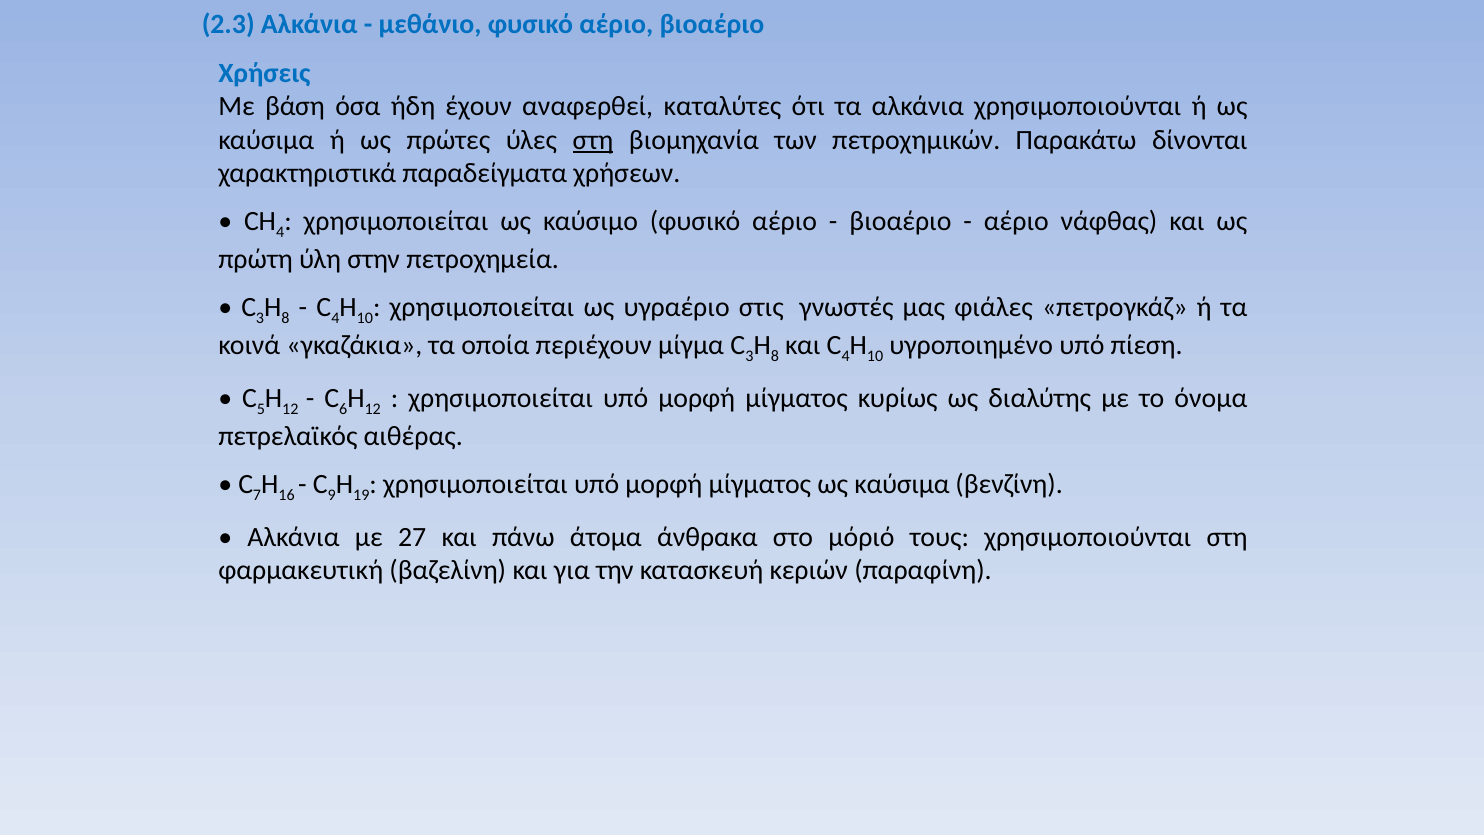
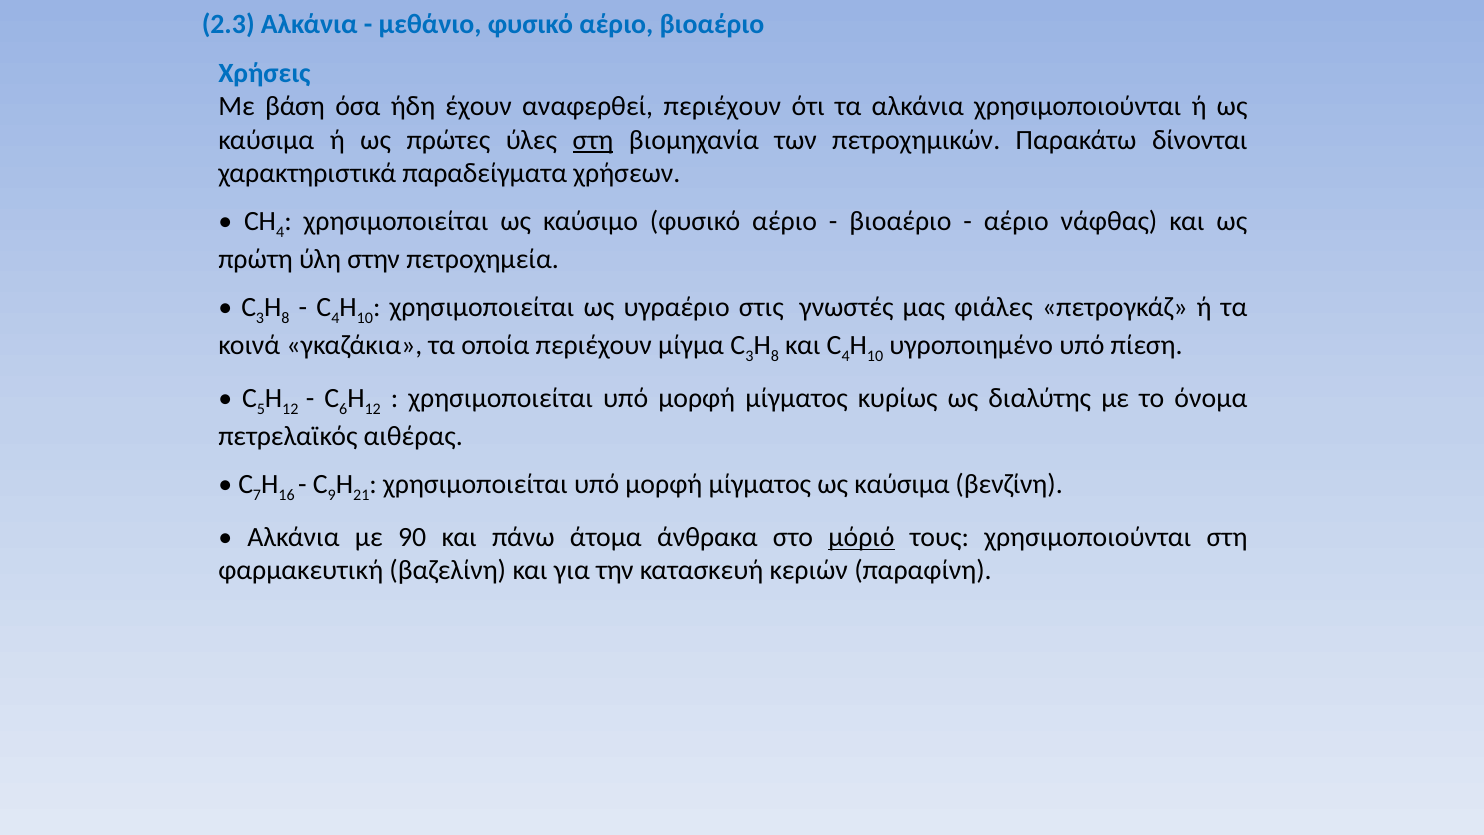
αναφερθεί καταλύτες: καταλύτες -> περιέχουν
19: 19 -> 21
27: 27 -> 90
μόριό underline: none -> present
